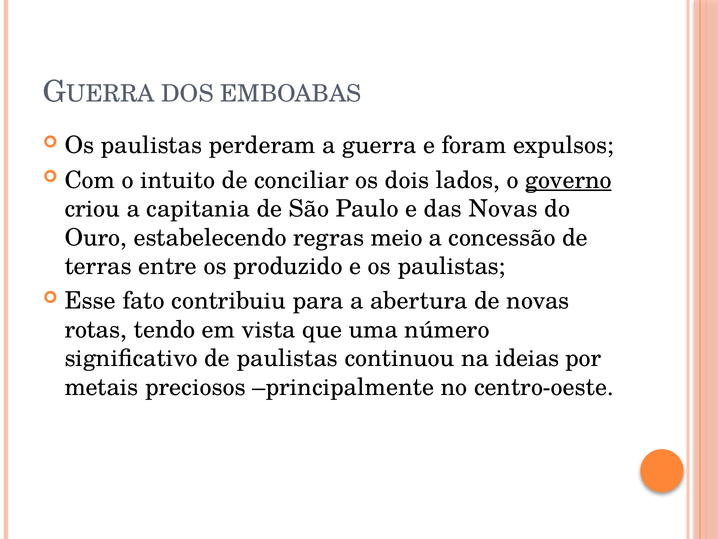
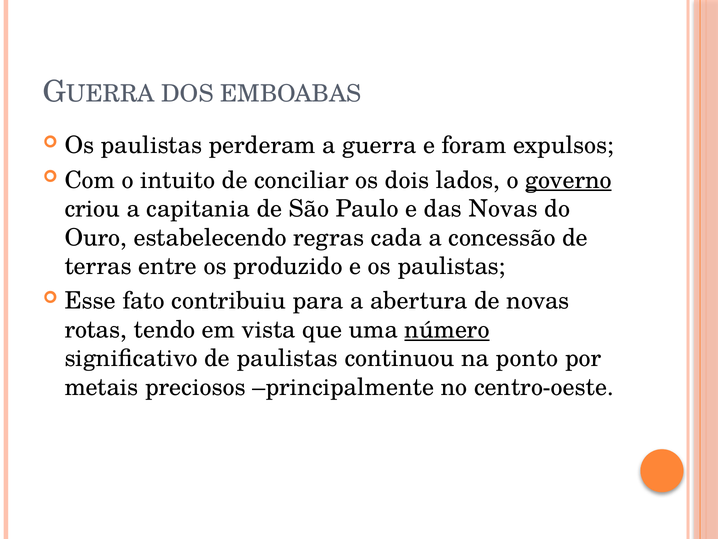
meio: meio -> cada
número underline: none -> present
ideias: ideias -> ponto
